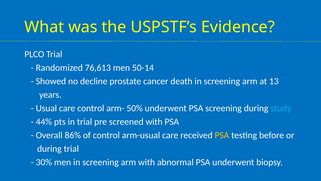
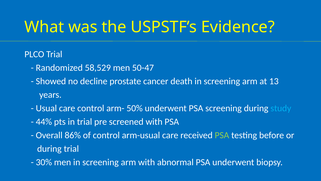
76,613: 76,613 -> 58,529
50-14: 50-14 -> 50-47
PSA at (222, 135) colour: yellow -> light green
